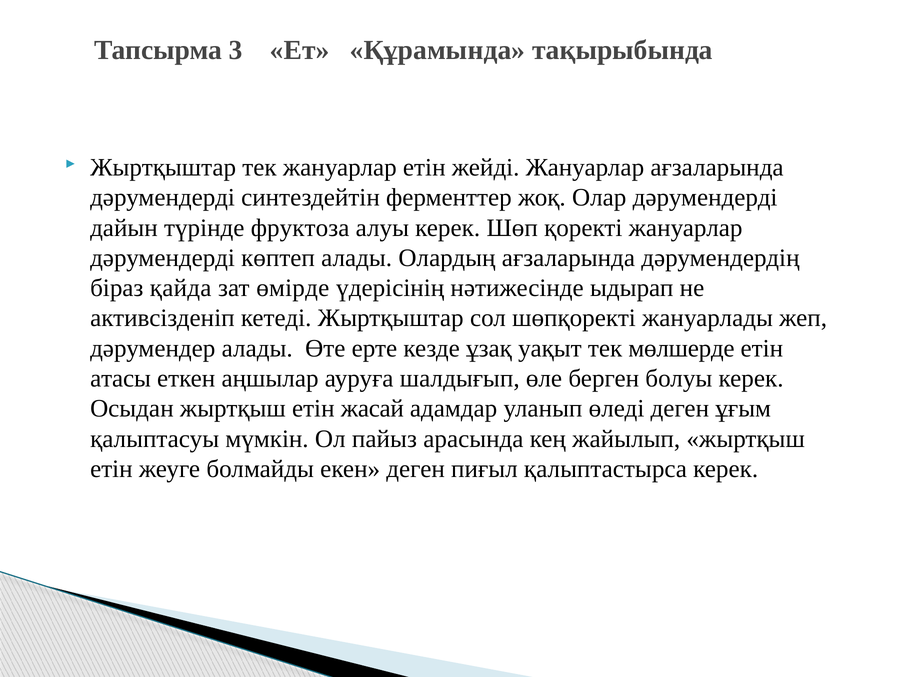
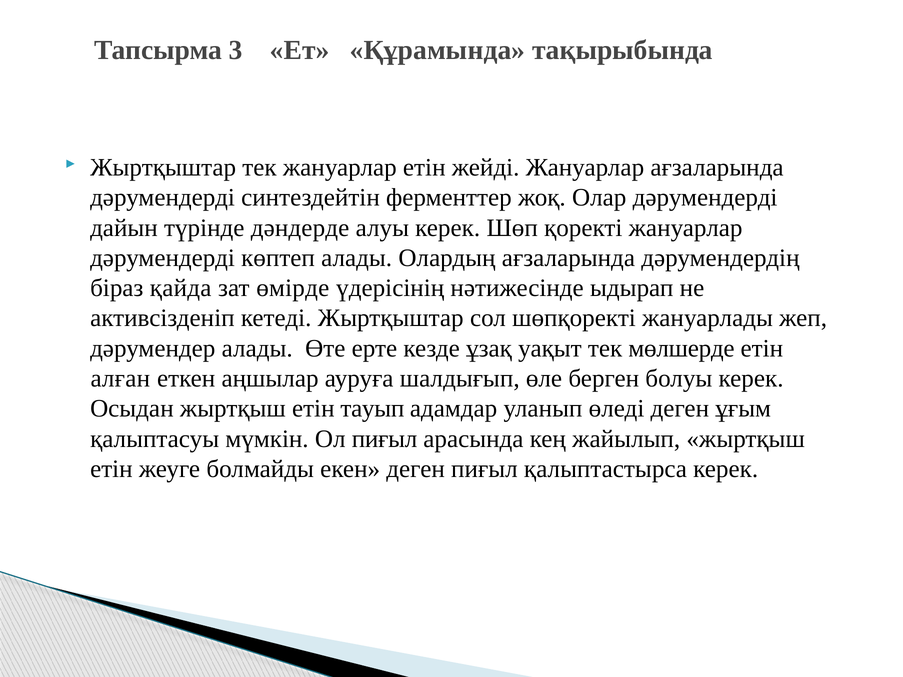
фруктоза: фруктоза -> дәндерде
атасы: атасы -> алған
жасай: жасай -> тауып
Ол пайыз: пайыз -> пиғыл
